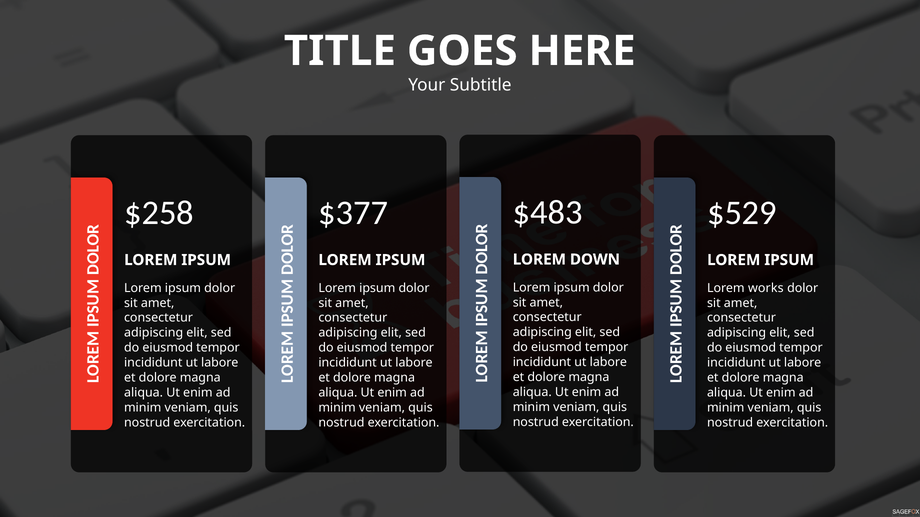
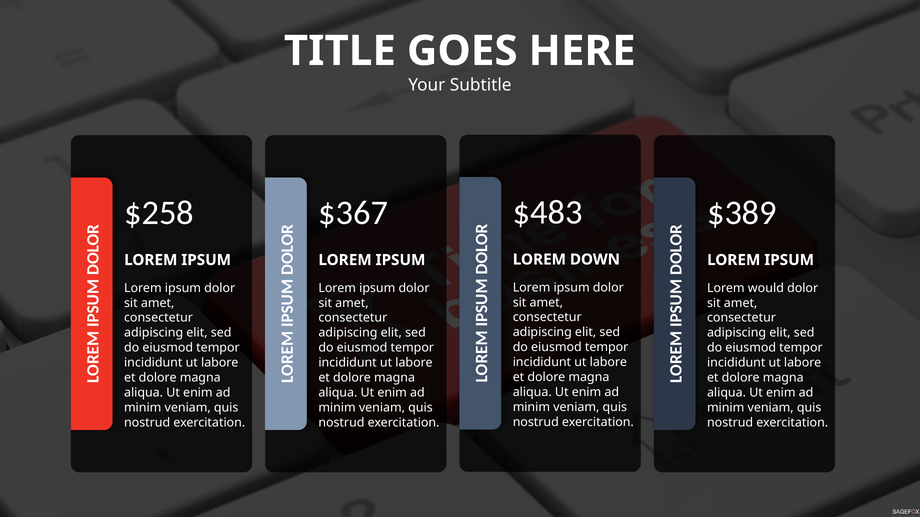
$377: $377 -> $367
$529: $529 -> $389
works: works -> would
